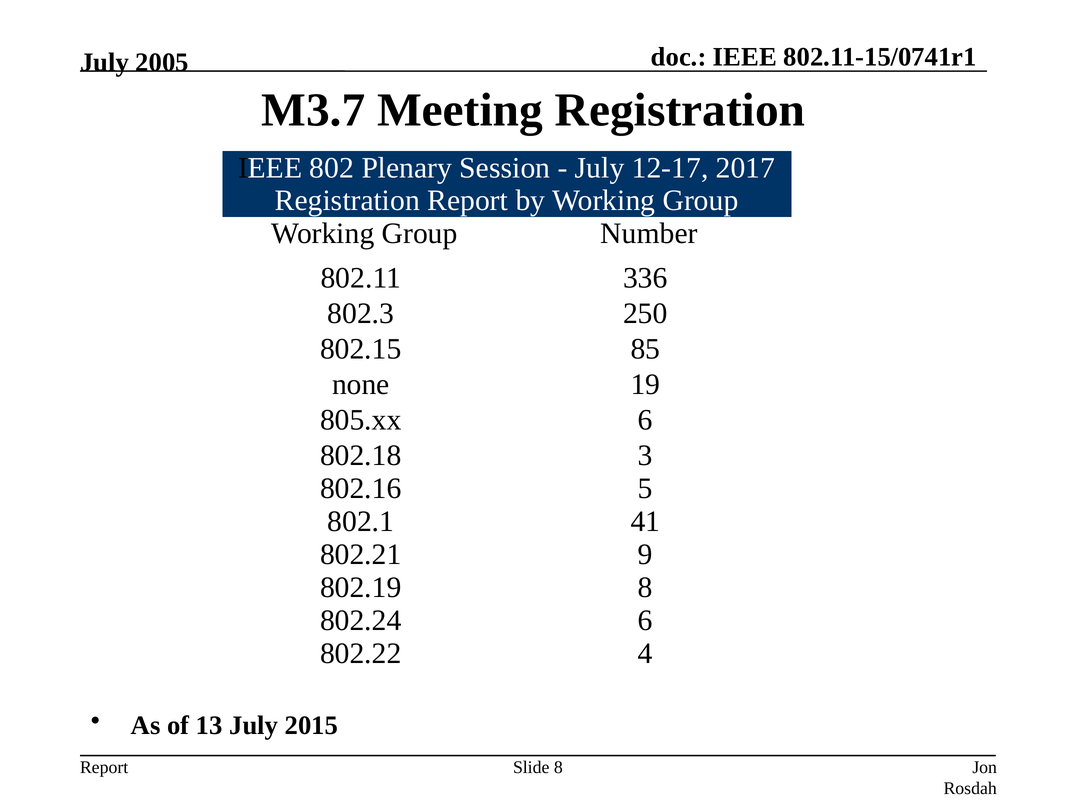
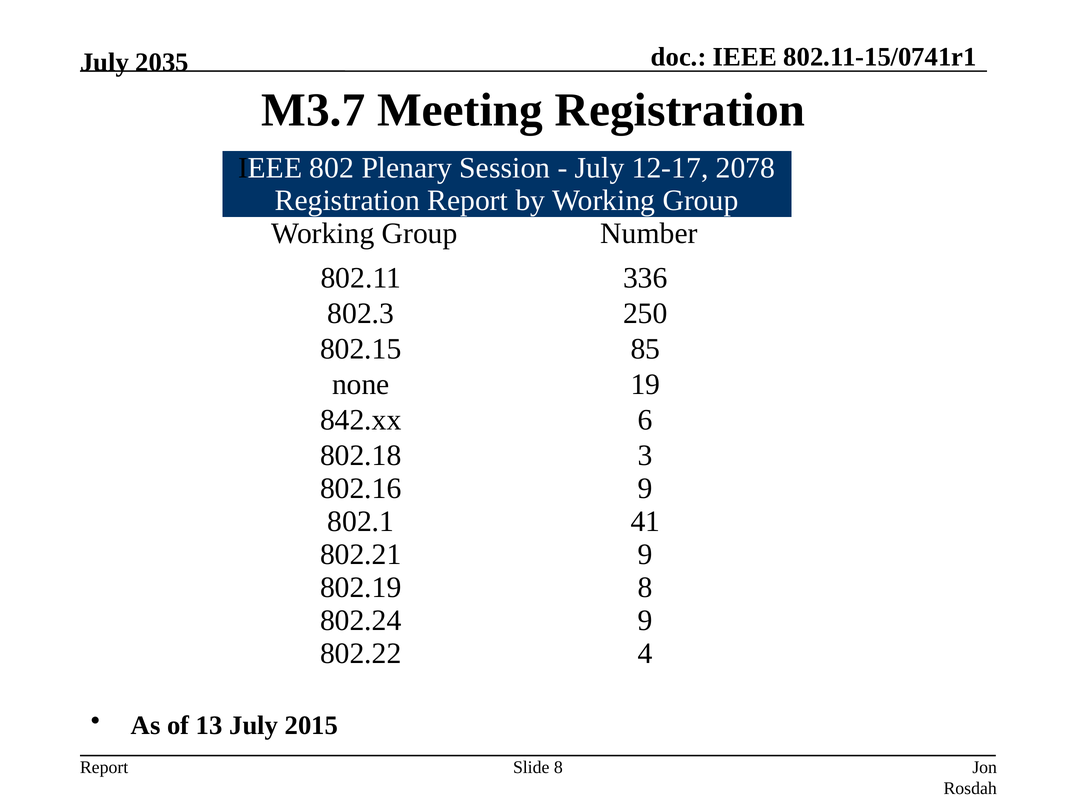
2005: 2005 -> 2035
2017: 2017 -> 2078
805.xx: 805.xx -> 842.xx
802.16 5: 5 -> 9
802.24 6: 6 -> 9
